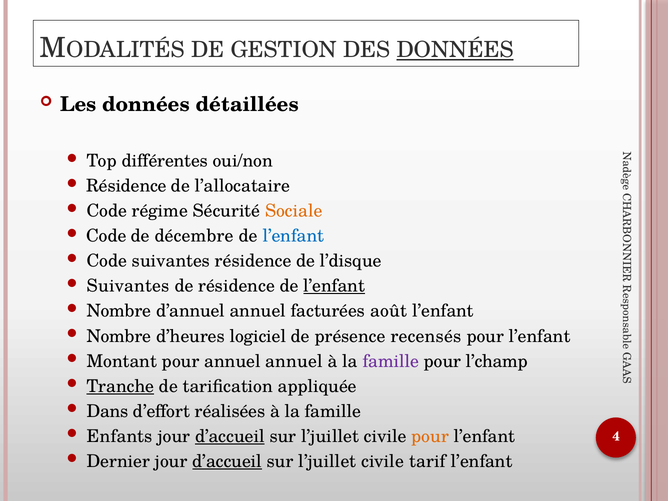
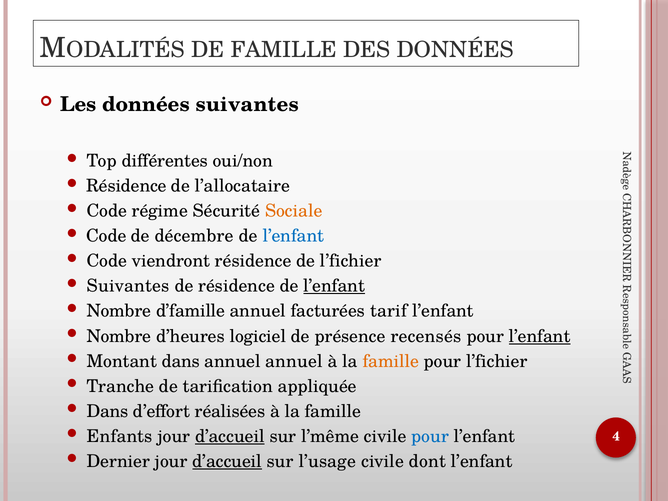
DE GESTION: GESTION -> FAMILLE
DONNÉES at (455, 50) underline: present -> none
données détaillées: détaillées -> suivantes
Code suivantes: suivantes -> viendront
de l’disque: l’disque -> l’fichier
d’annuel: d’annuel -> d’famille
août: août -> tarif
l’enfant at (540, 336) underline: none -> present
Montant pour: pour -> dans
famille at (391, 361) colour: purple -> orange
pour l’champ: l’champ -> l’fichier
Tranche underline: present -> none
l’juillet at (330, 436): l’juillet -> l’même
pour at (430, 436) colour: orange -> blue
l’juillet at (327, 461): l’juillet -> l’usage
tarif: tarif -> dont
